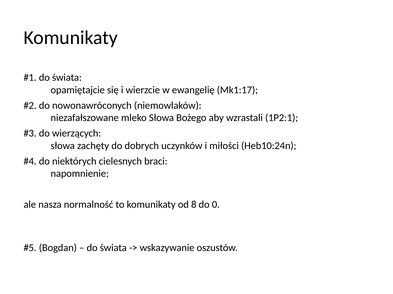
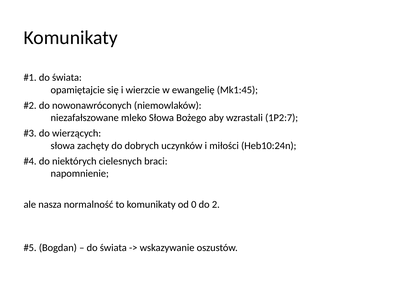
Mk1:17: Mk1:17 -> Mk1:45
1P2:1: 1P2:1 -> 1P2:7
8: 8 -> 0
0: 0 -> 2
